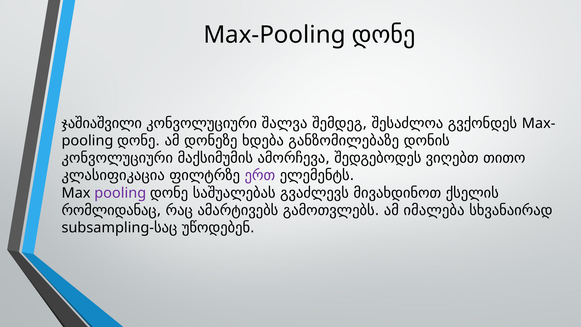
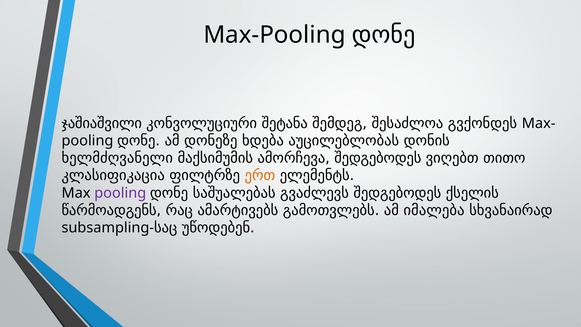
შალვა: შალვა -> შეტანა
განზომილებაზე: განზომილებაზე -> აუცილებლობას
კონვოლუციური at (117, 158): კონვოლუციური -> ხელმძღვანელი
ერთ colour: purple -> orange
გვაძლევს მივახდინოთ: მივახდინოთ -> შედგებოდეს
რომლიდანაც: რომლიდანაც -> წარმოადგენს
